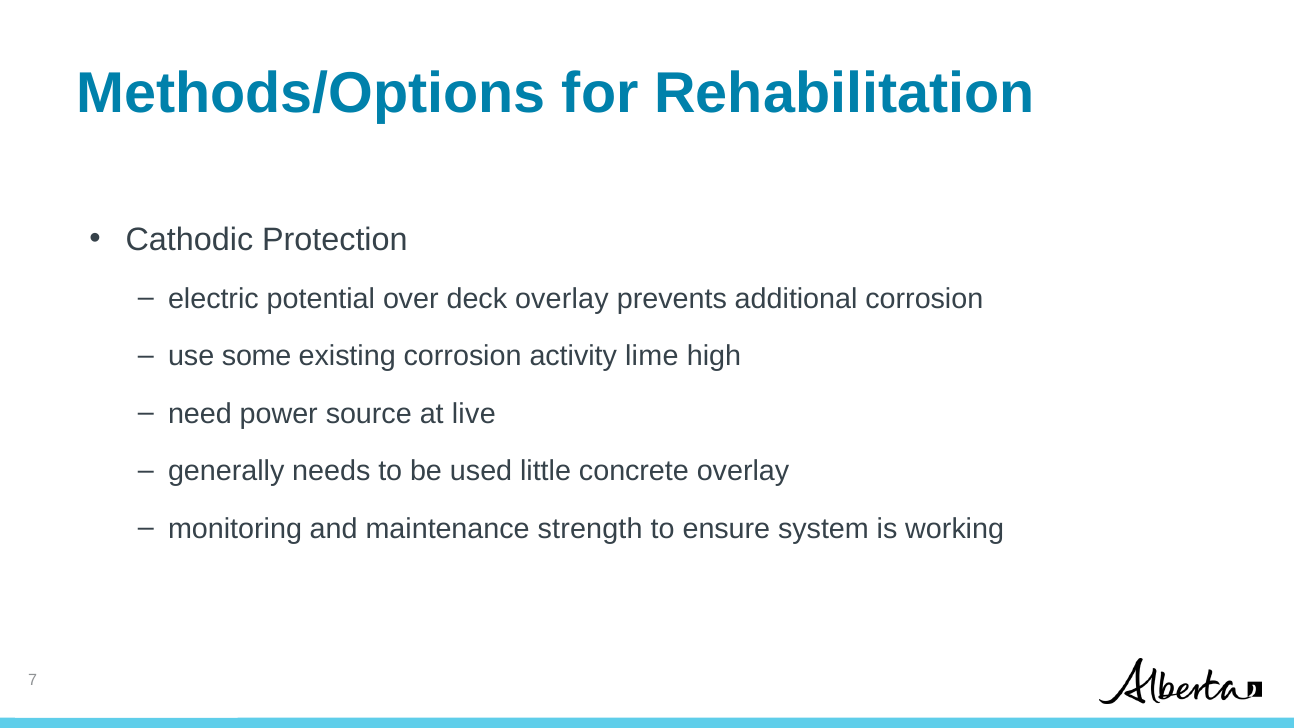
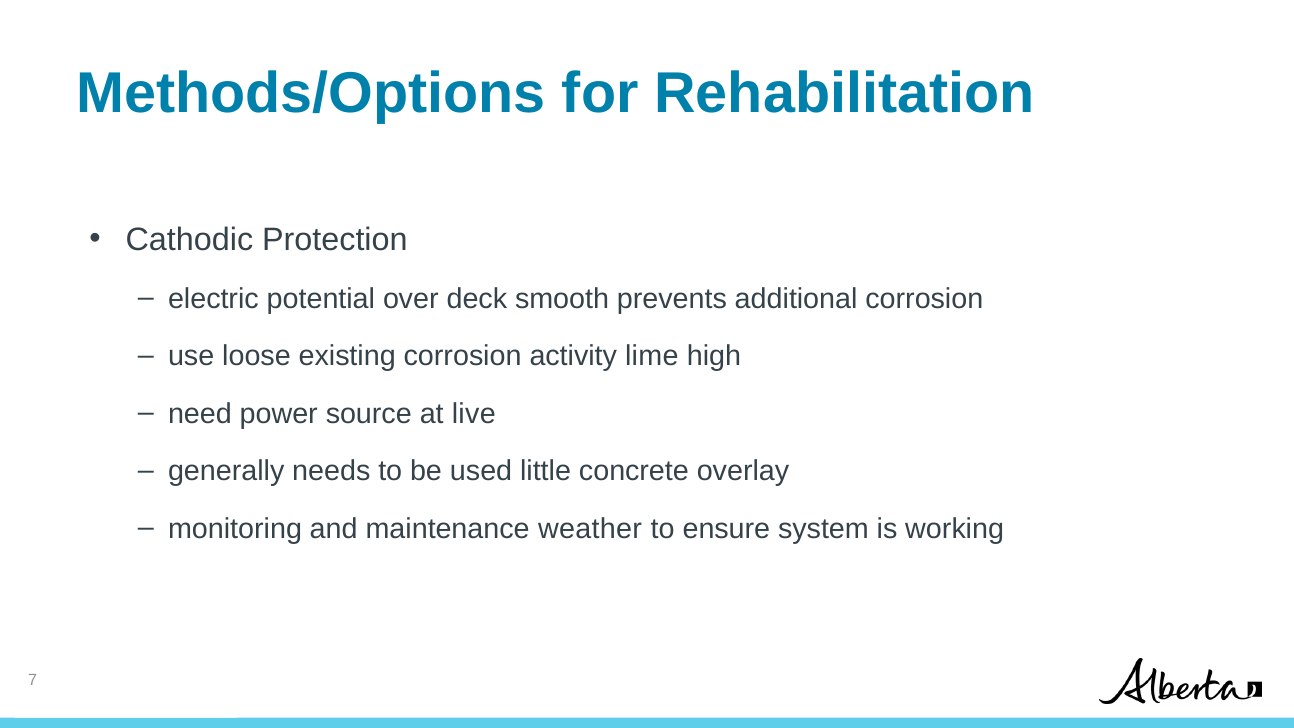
deck overlay: overlay -> smooth
some: some -> loose
strength: strength -> weather
